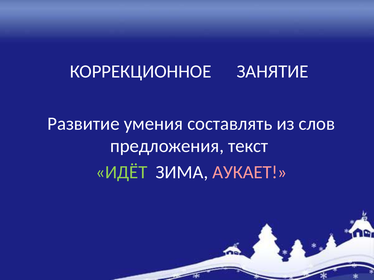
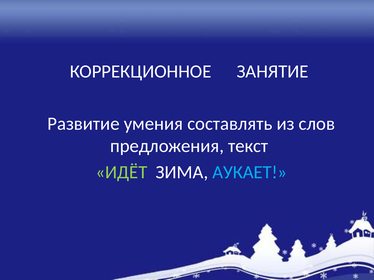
АУКАЕТ colour: pink -> light blue
